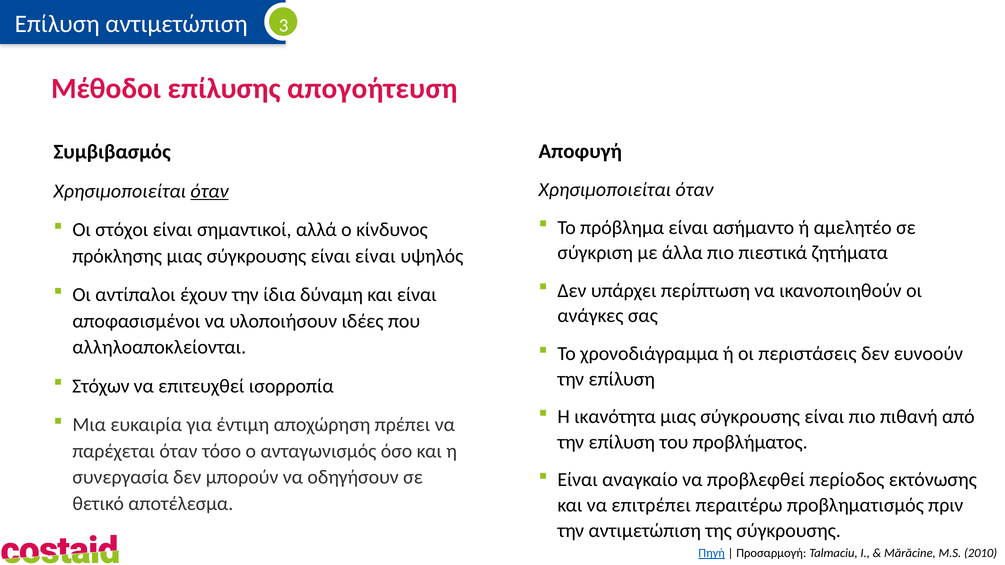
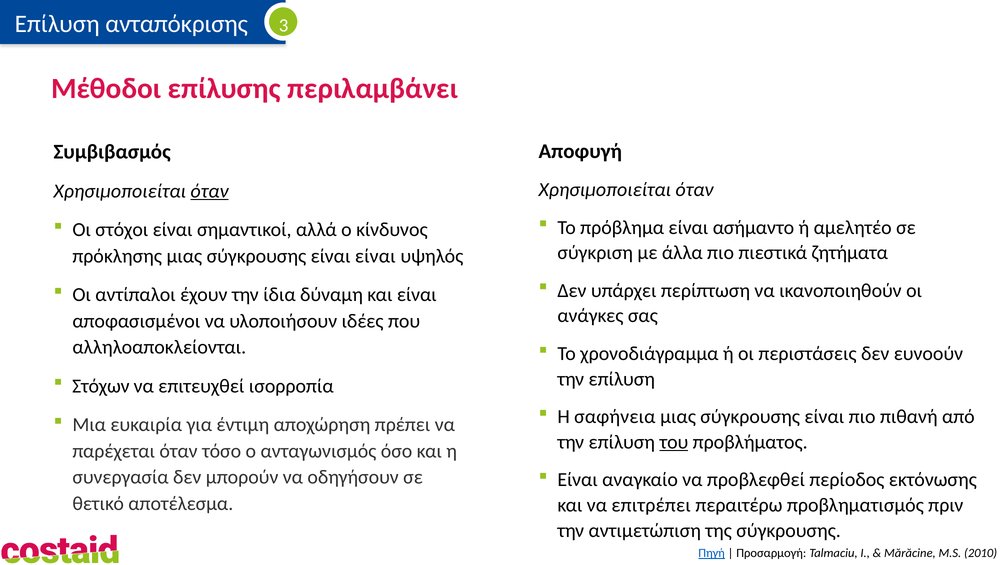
Επίλυση αντιμετώπιση: αντιμετώπιση -> ανταπόκρισης
απογοήτευση: απογοήτευση -> περιλαμβάνει
ικανότητα: ικανότητα -> σαφήνεια
του underline: none -> present
